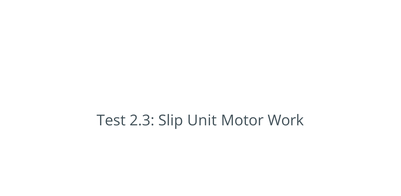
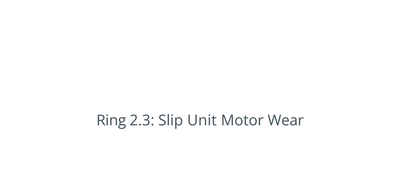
Test: Test -> Ring
Work: Work -> Wear
